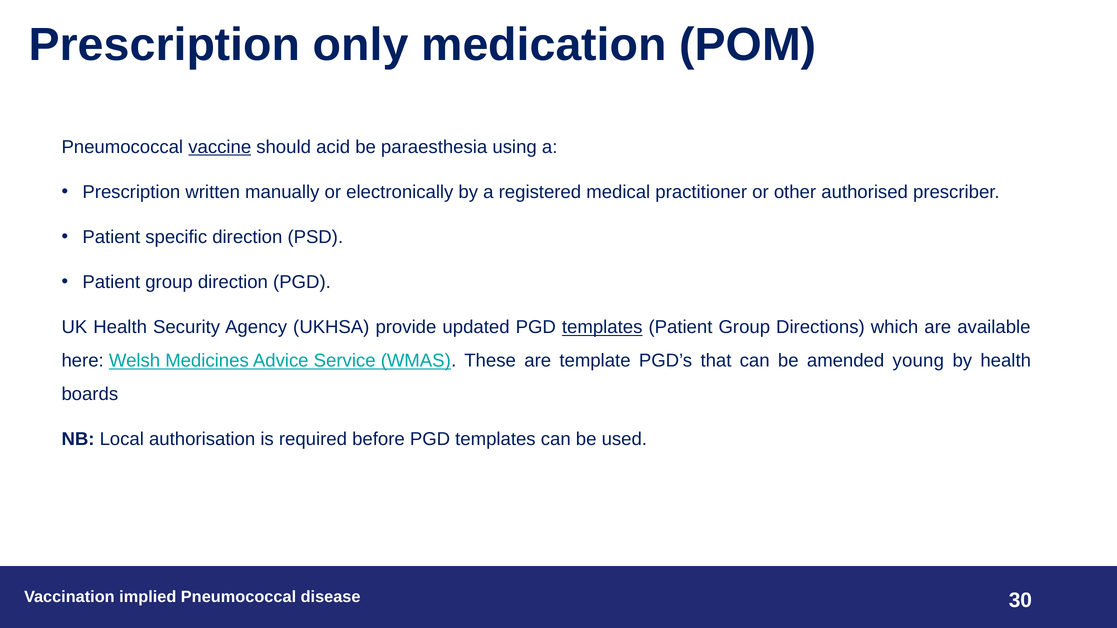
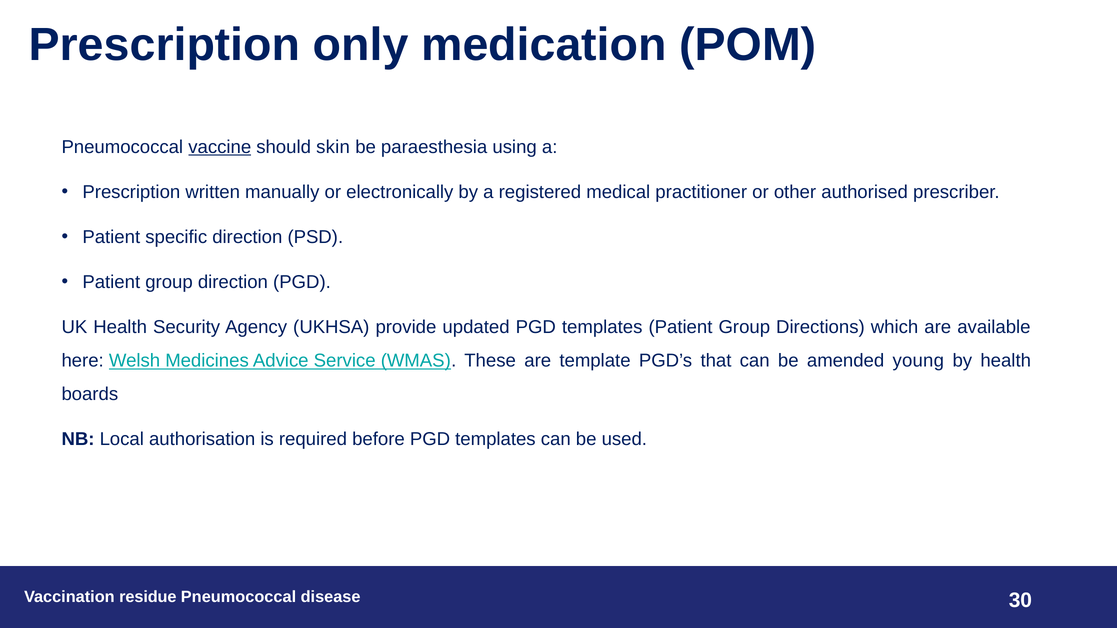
acid: acid -> skin
templates at (602, 327) underline: present -> none
implied: implied -> residue
